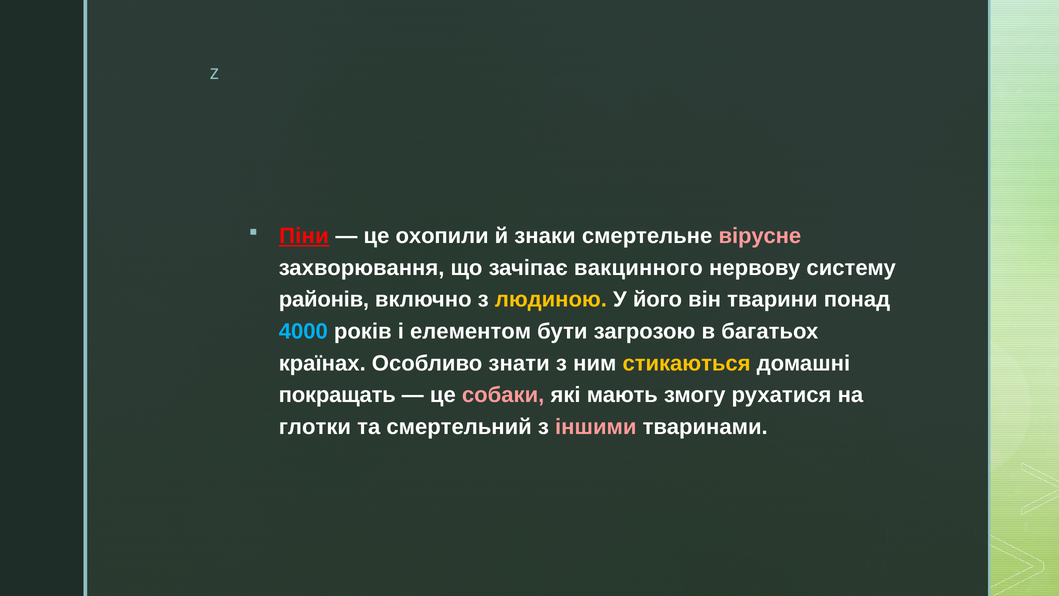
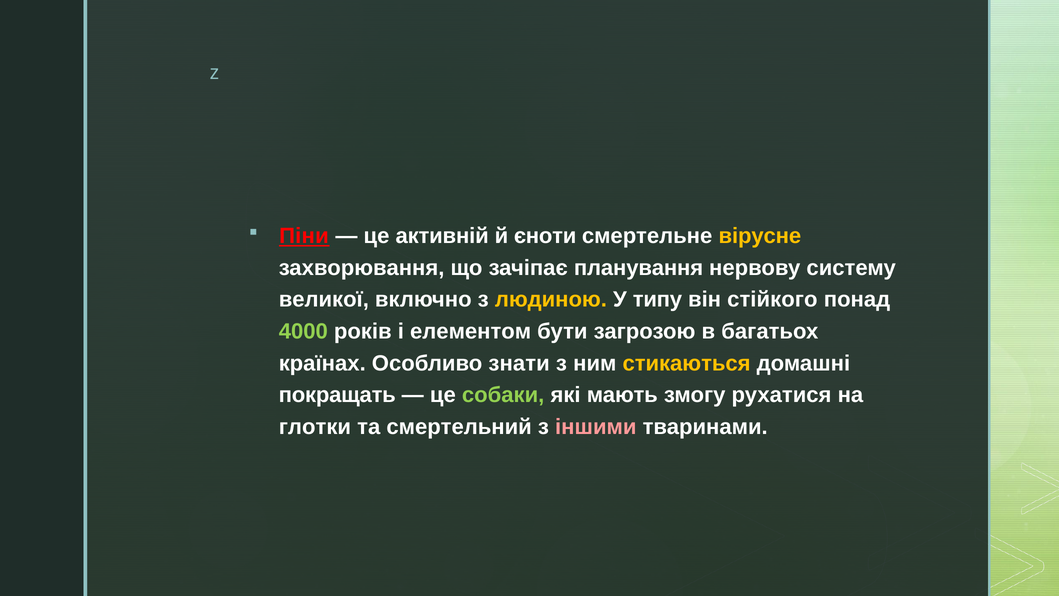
охопили: охопили -> активній
знаки: знаки -> єноти
вірусне colour: pink -> yellow
вакцинного: вакцинного -> планування
районів: районів -> великої
його: його -> типу
тварини: тварини -> стійкого
4000 colour: light blue -> light green
собаки colour: pink -> light green
